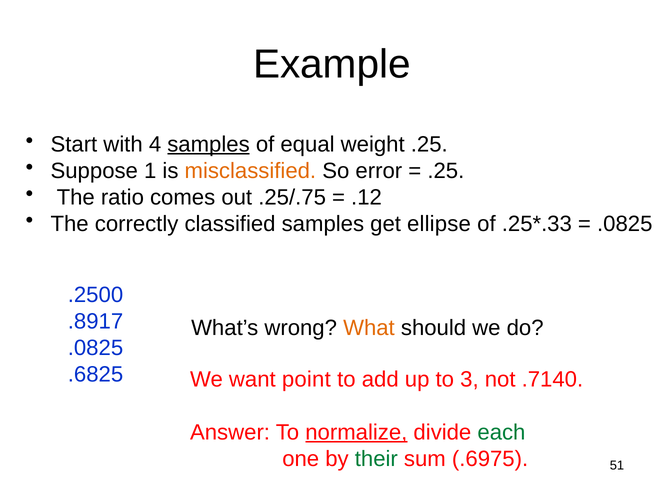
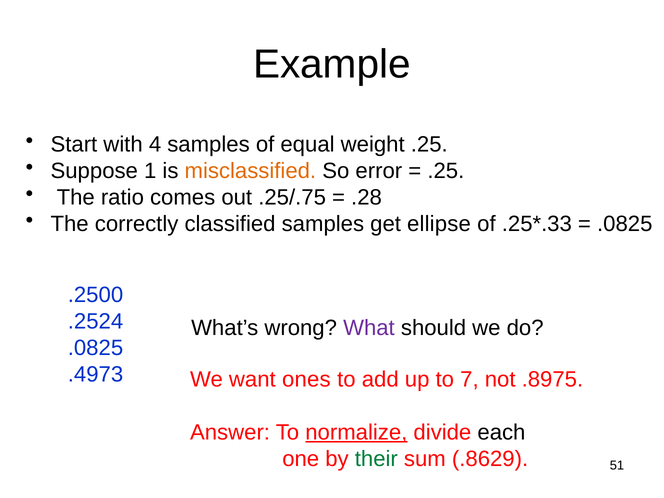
samples at (208, 144) underline: present -> none
.12: .12 -> .28
.8917: .8917 -> .2524
What colour: orange -> purple
.6825: .6825 -> .4973
point: point -> ones
3: 3 -> 7
.7140: .7140 -> .8975
each colour: green -> black
.6975: .6975 -> .8629
